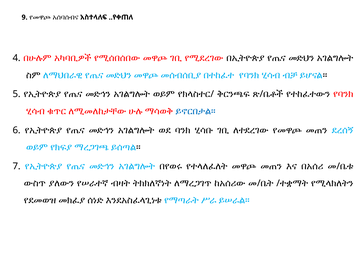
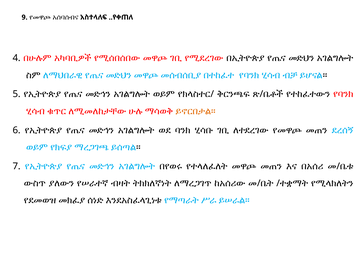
ይኖርበታል። colour: blue -> orange
